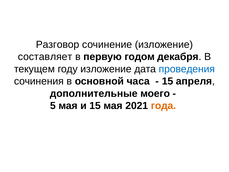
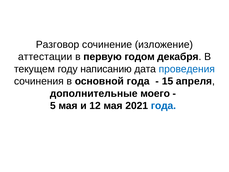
составляет: составляет -> аттестации
году изложение: изложение -> написанию
основной часа: часа -> года
и 15: 15 -> 12
года at (163, 106) colour: orange -> blue
